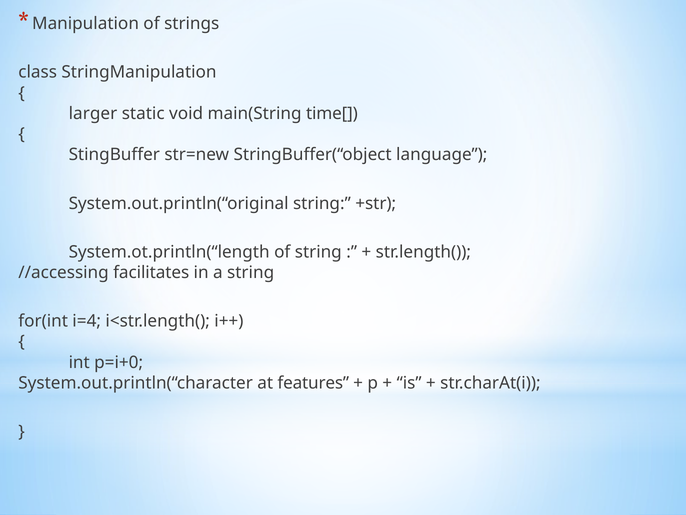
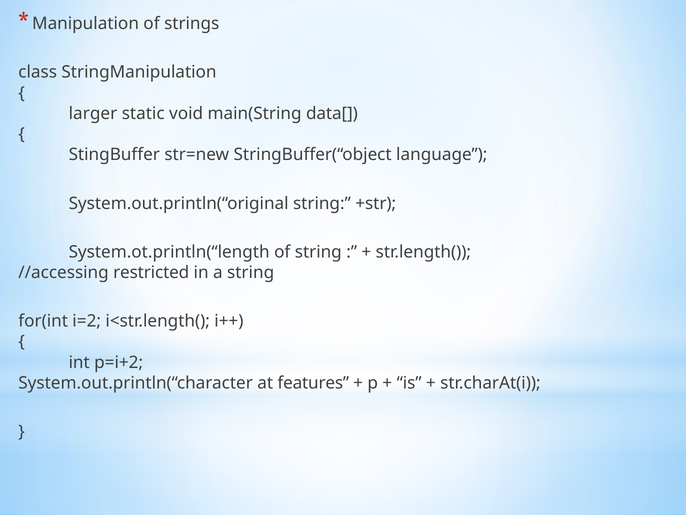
time[: time[ -> data[
facilitates: facilitates -> restricted
i=4: i=4 -> i=2
p=i+0: p=i+0 -> p=i+2
